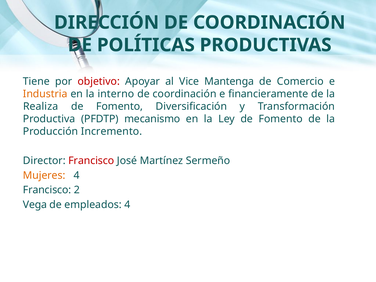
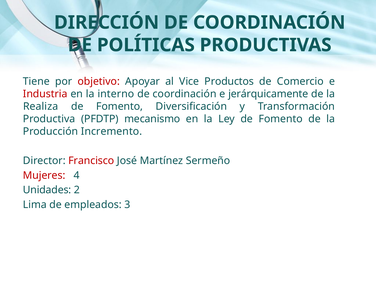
Mantenga: Mantenga -> Productos
Industria colour: orange -> red
financieramente: financieramente -> jerárquicamente
Mujeres colour: orange -> red
Francisco at (47, 190): Francisco -> Unidades
Vega: Vega -> Lima
empleados 4: 4 -> 3
